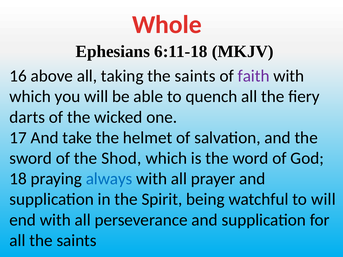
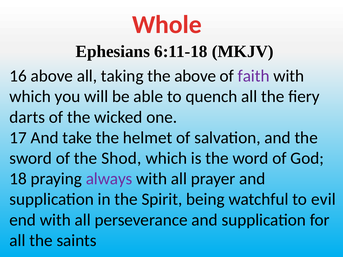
taking the saints: saints -> above
always colour: blue -> purple
to will: will -> evil
